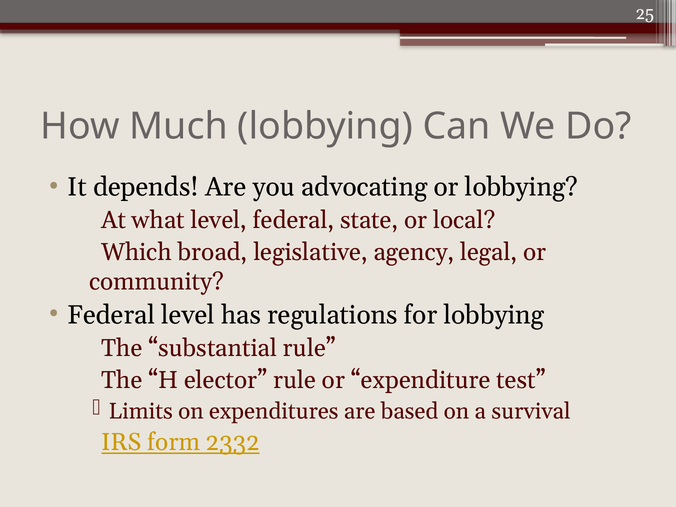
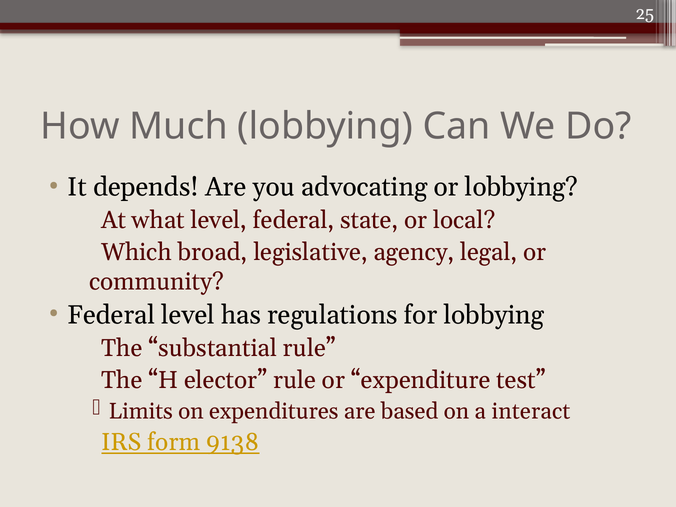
survival: survival -> interact
2332: 2332 -> 9138
